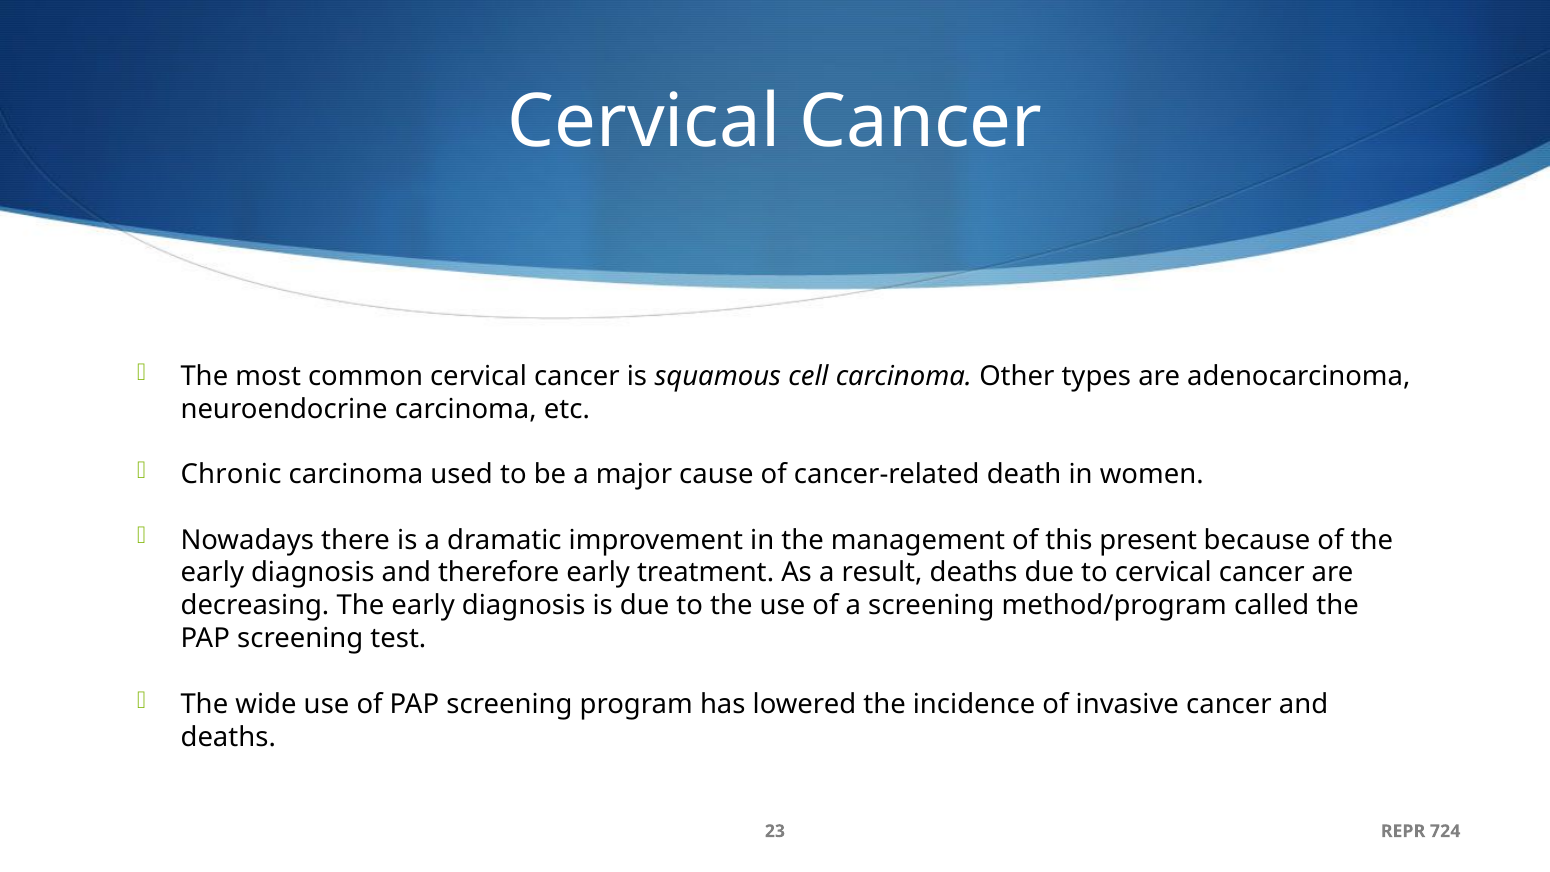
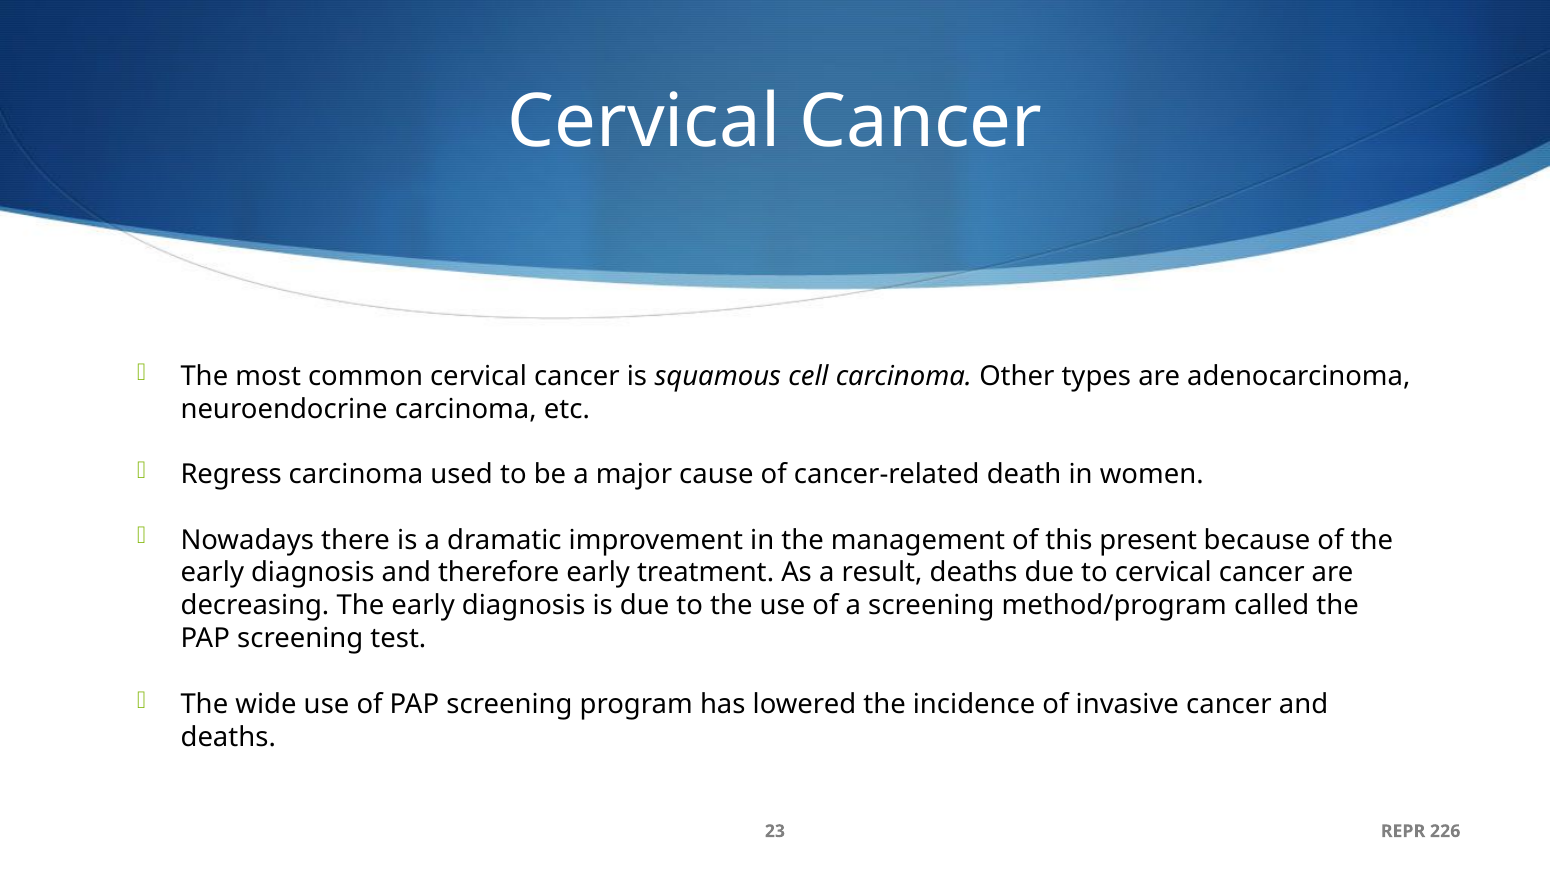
Chronic: Chronic -> Regress
724: 724 -> 226
